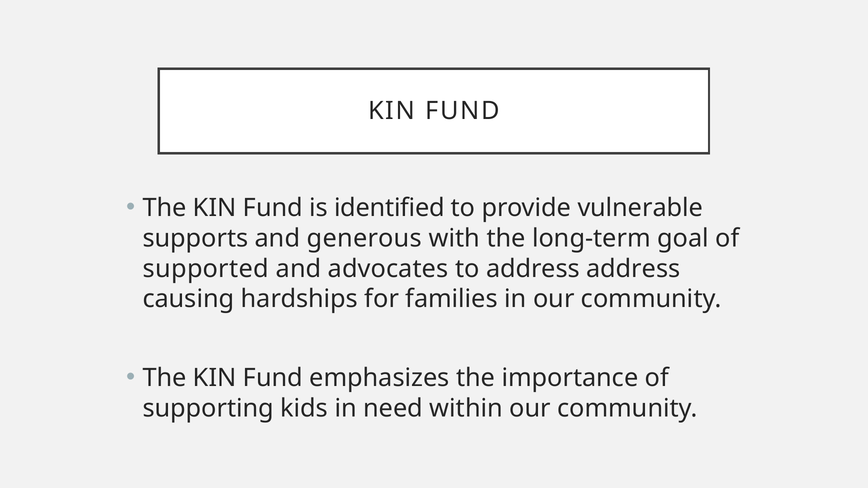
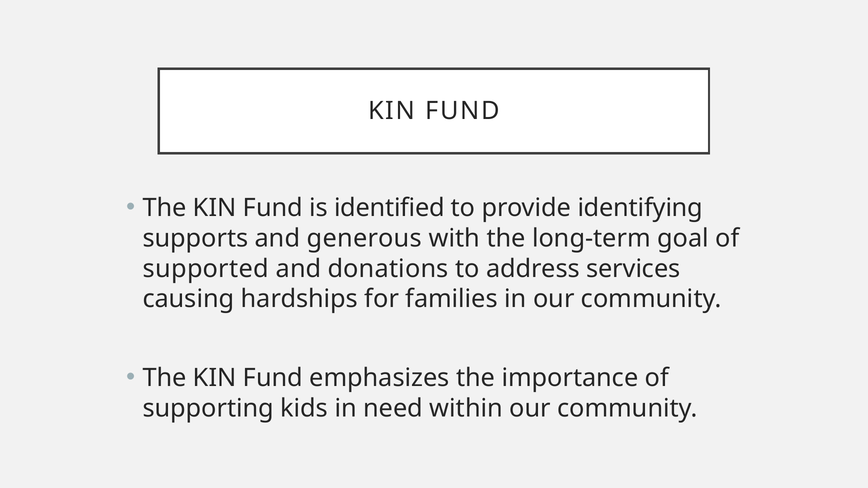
vulnerable: vulnerable -> identifying
advocates: advocates -> donations
address address: address -> services
